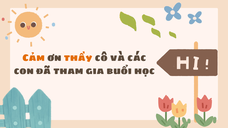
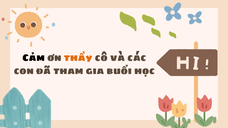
Cảm colour: orange -> black
